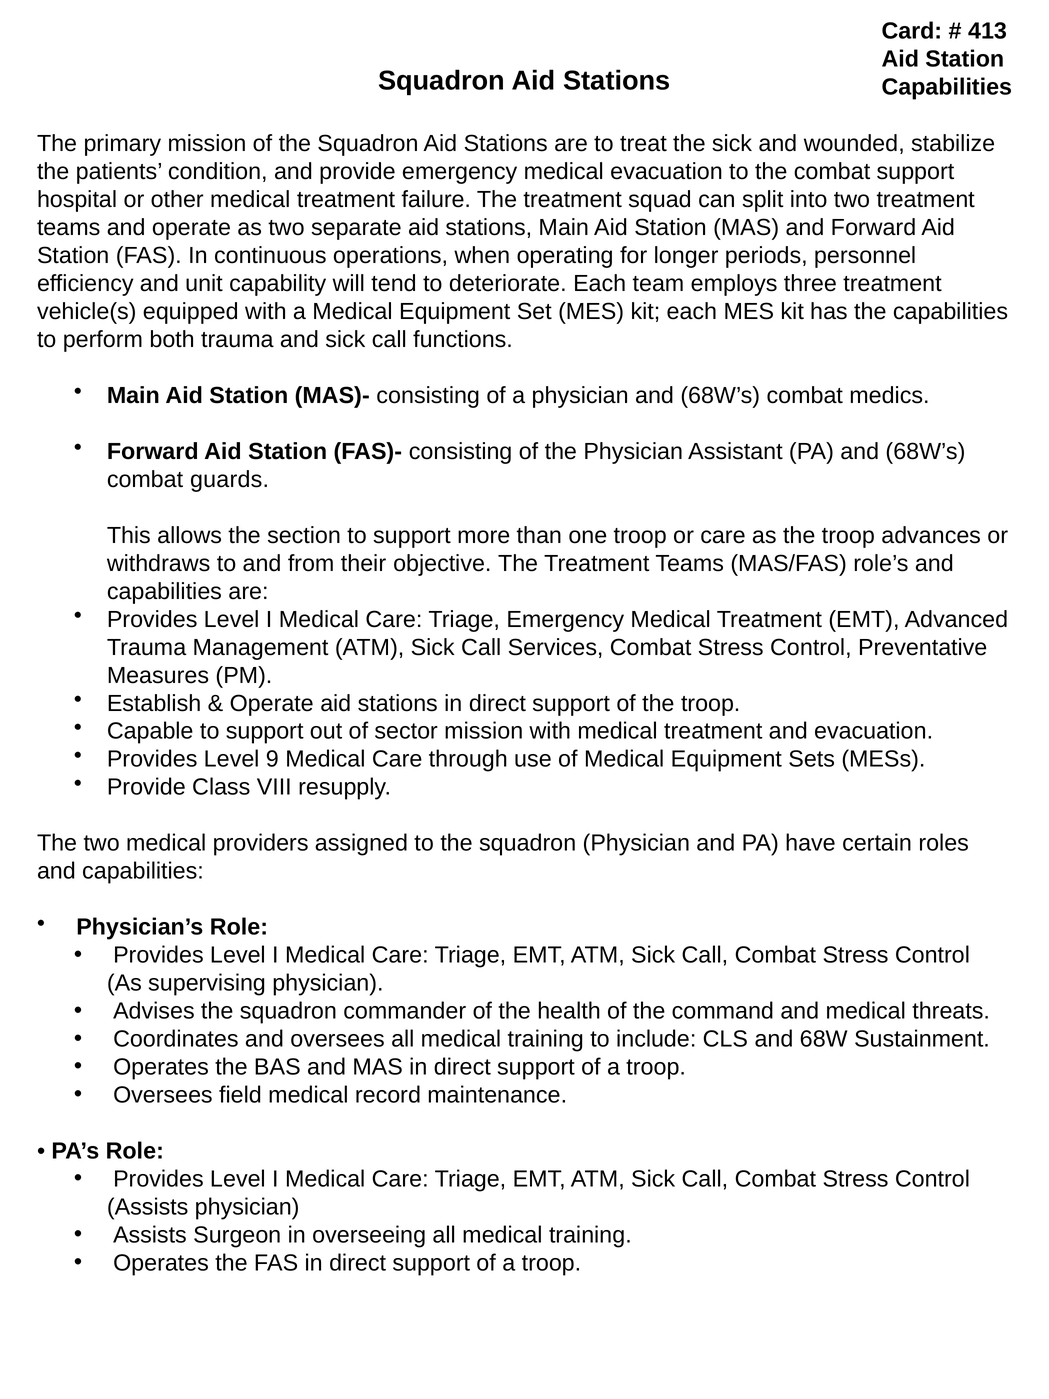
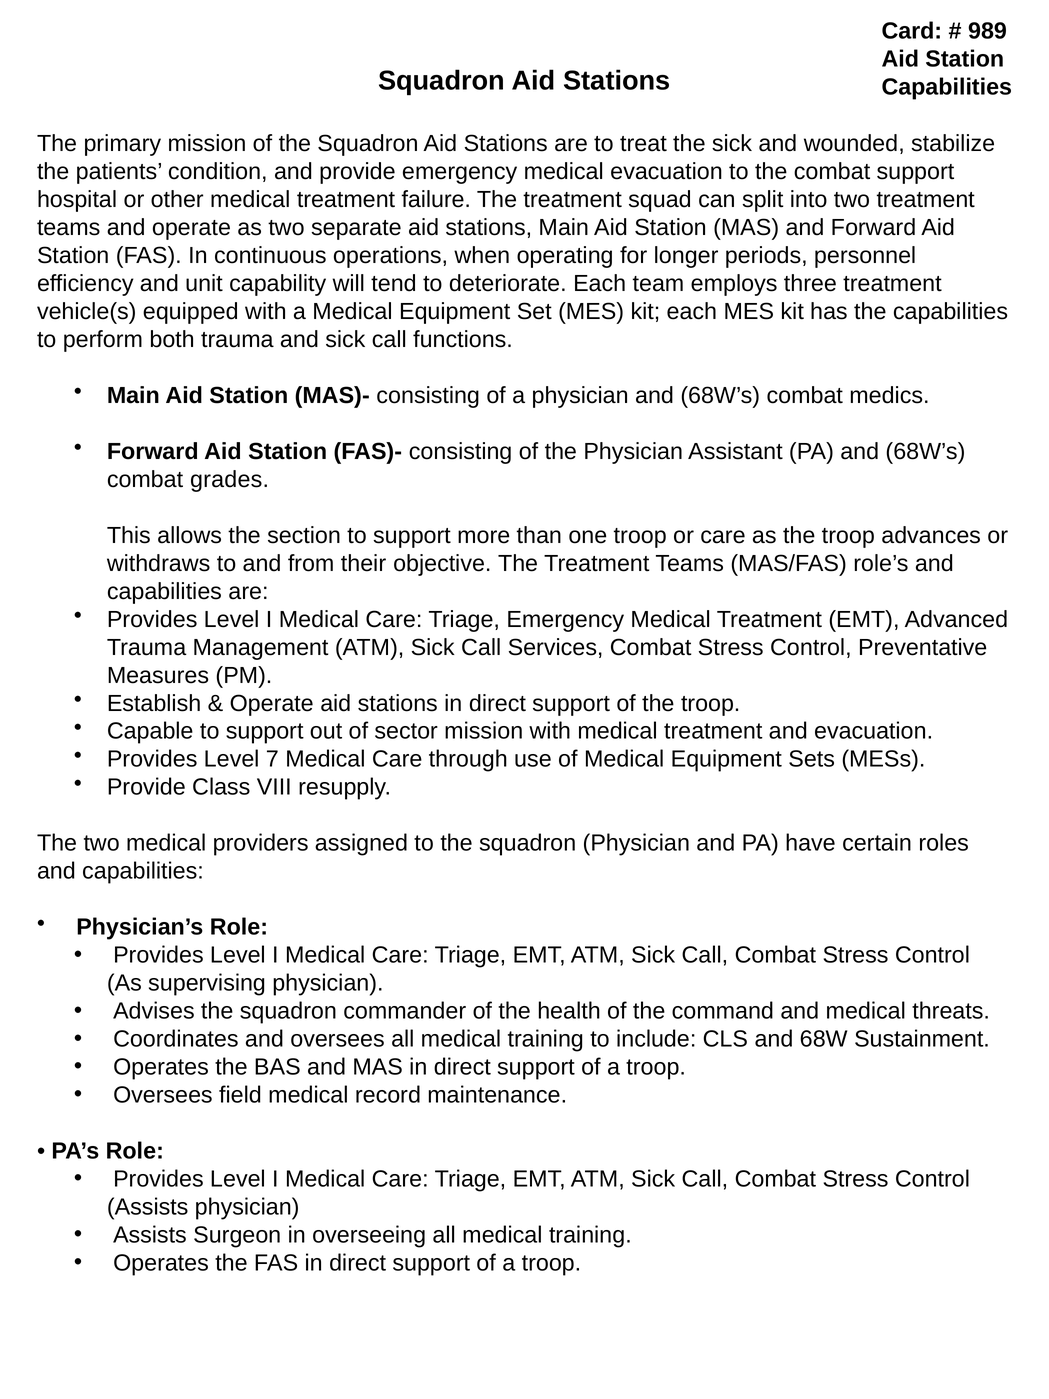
413: 413 -> 989
guards: guards -> grades
9: 9 -> 7
